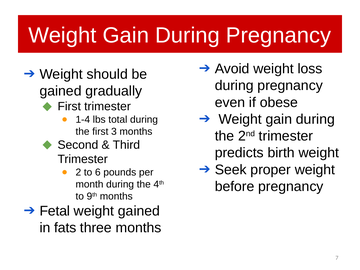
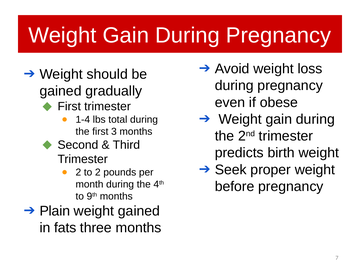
to 6: 6 -> 2
Fetal: Fetal -> Plain
